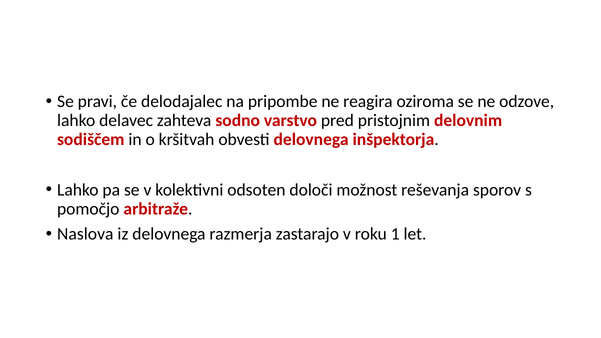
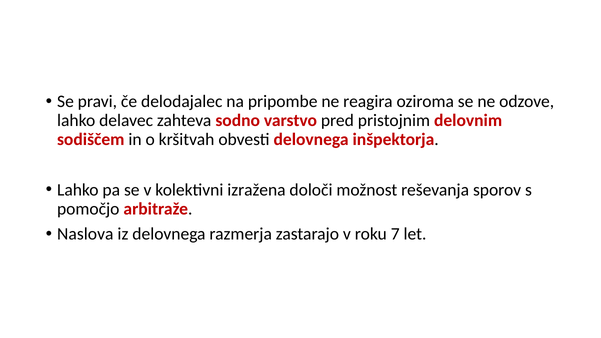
odsoten: odsoten -> izražena
1: 1 -> 7
